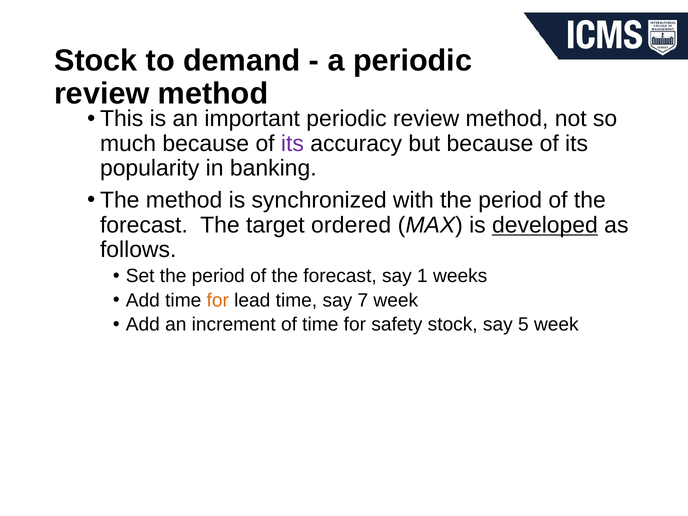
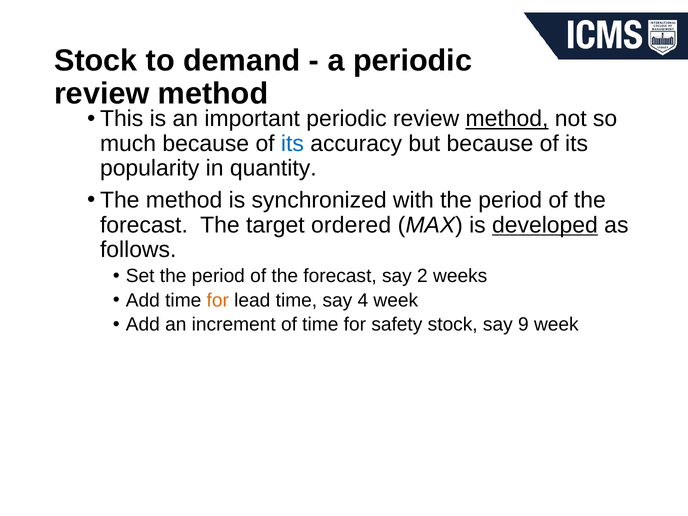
method at (507, 119) underline: none -> present
its at (292, 144) colour: purple -> blue
banking: banking -> quantity
1: 1 -> 2
7: 7 -> 4
5: 5 -> 9
